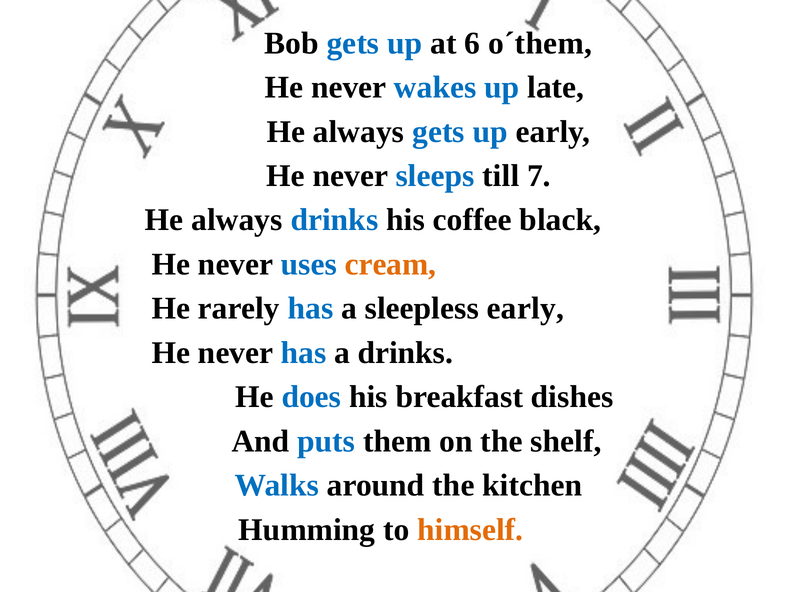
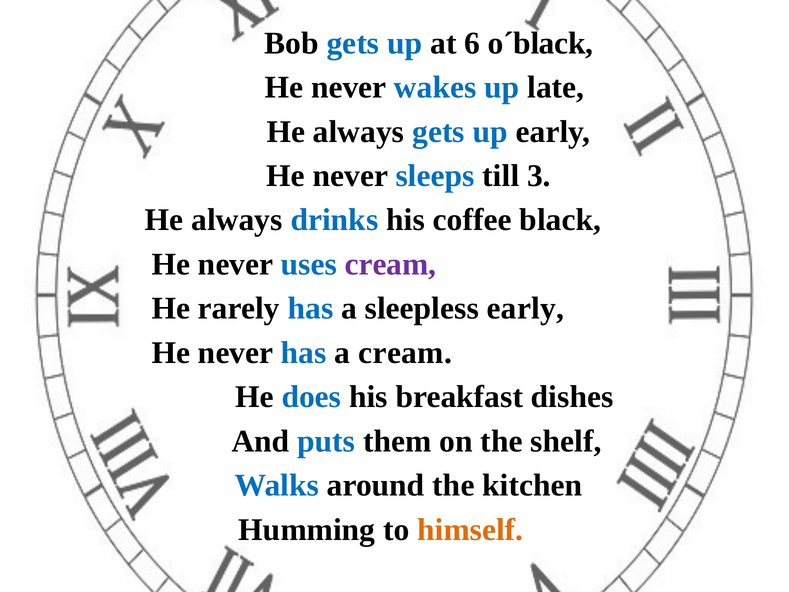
o´them: o´them -> o´black
7: 7 -> 3
cream at (390, 264) colour: orange -> purple
a drinks: drinks -> cream
